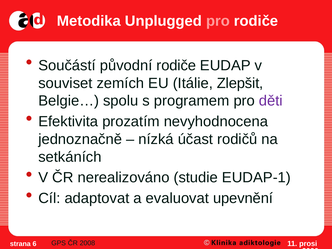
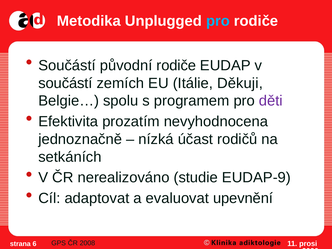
pro at (218, 21) colour: pink -> light blue
souviset at (65, 83): souviset -> součástí
Zlepšit: Zlepšit -> Děkuji
EUDAP-1: EUDAP-1 -> EUDAP-9
